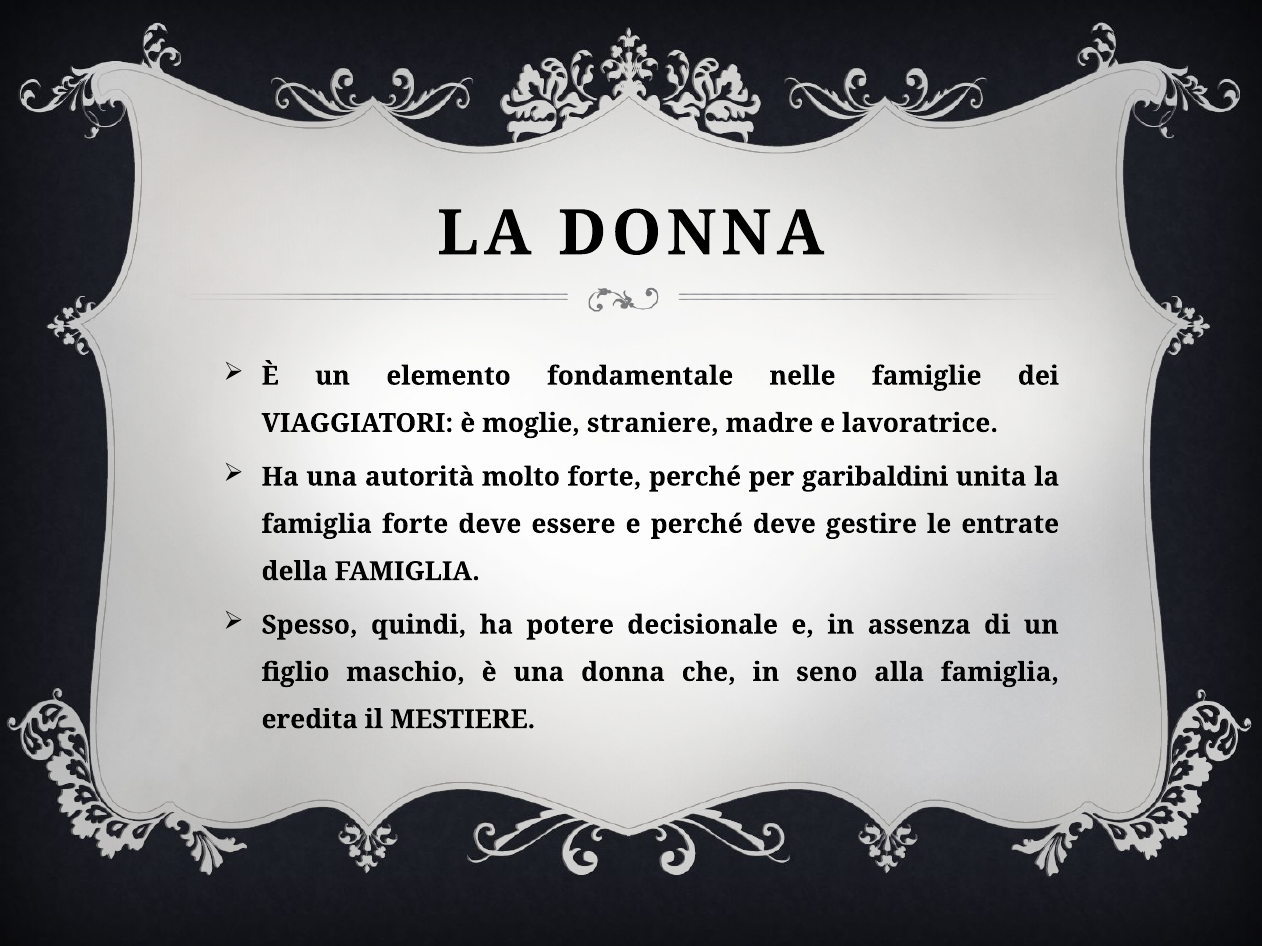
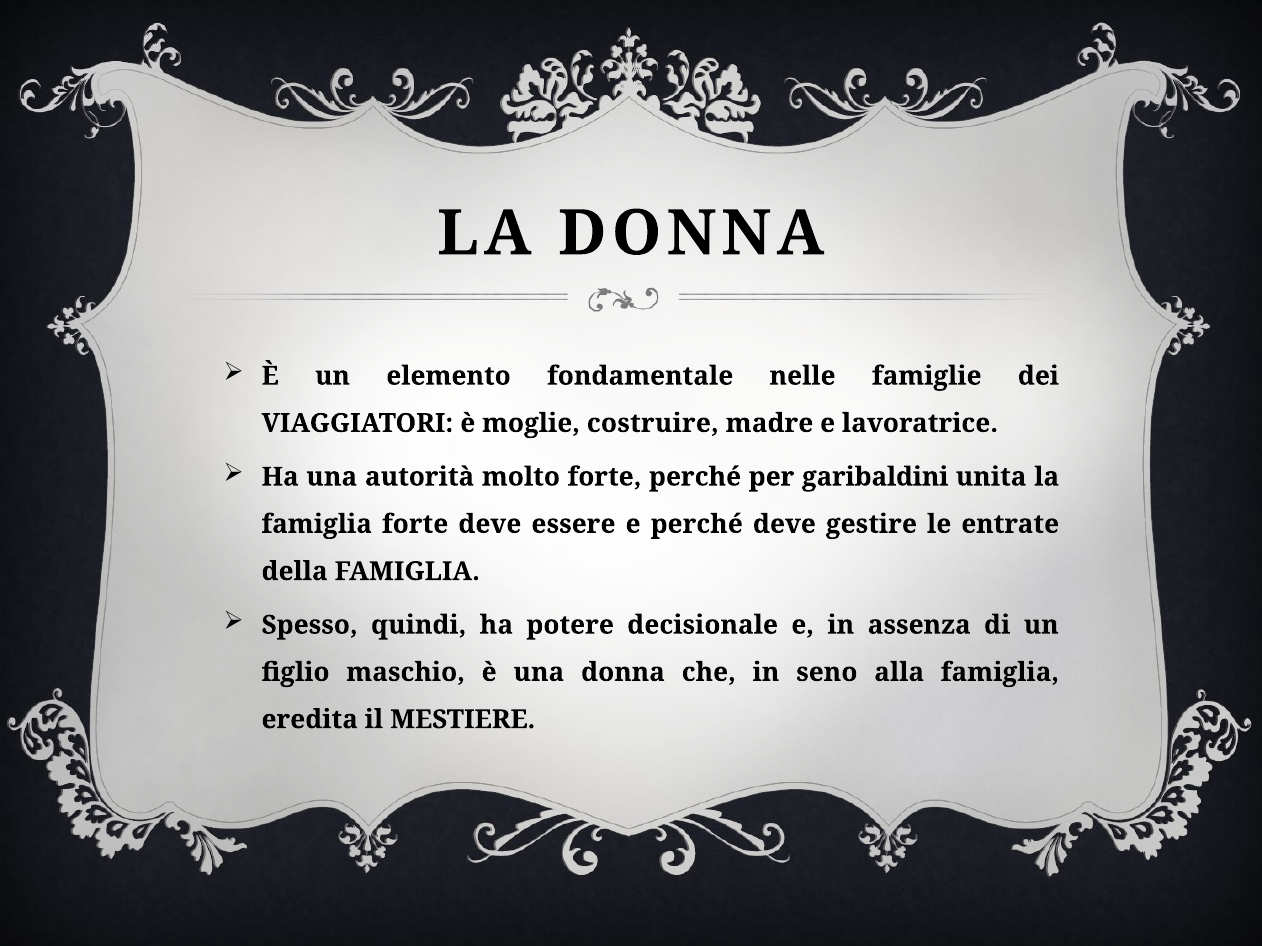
straniere: straniere -> costruire
